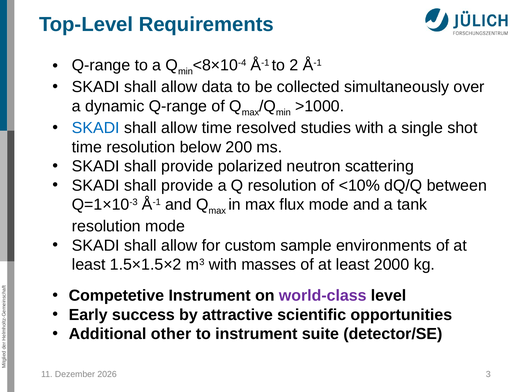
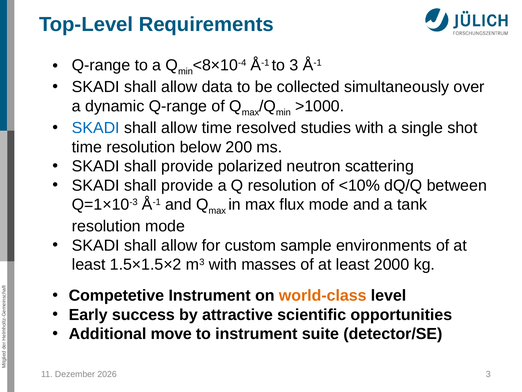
to 2: 2 -> 3
world-class colour: purple -> orange
other: other -> move
